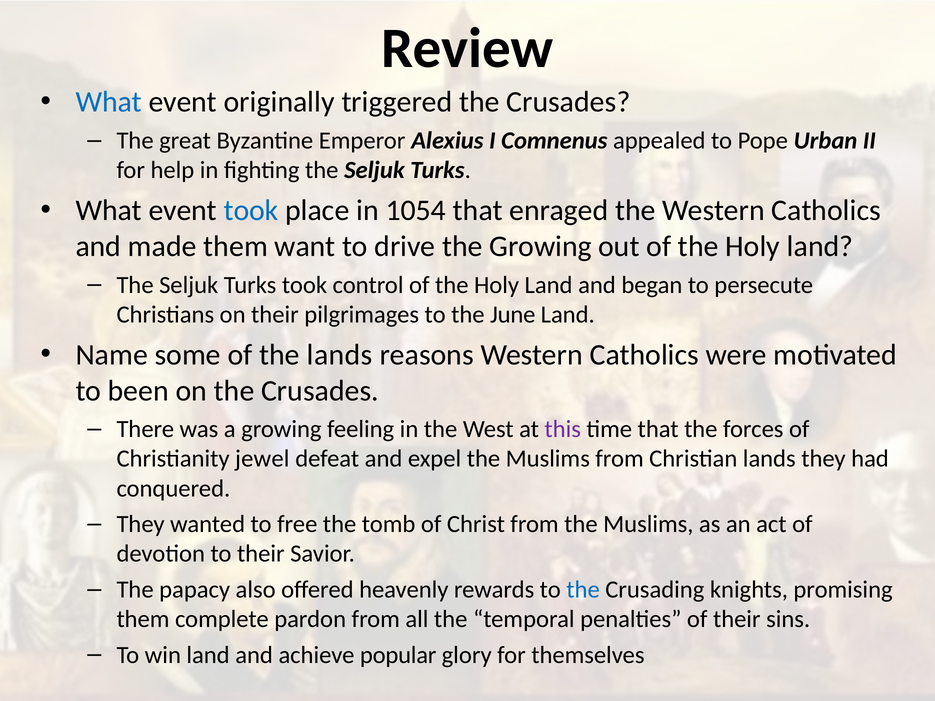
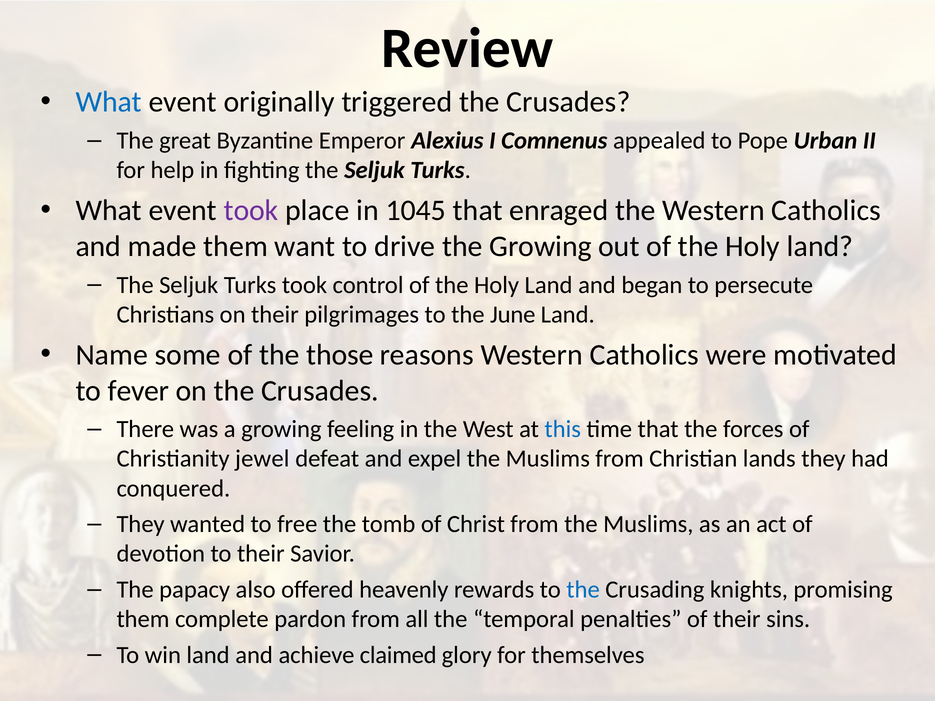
took at (251, 211) colour: blue -> purple
1054: 1054 -> 1045
the lands: lands -> those
been: been -> fever
this colour: purple -> blue
popular: popular -> claimed
